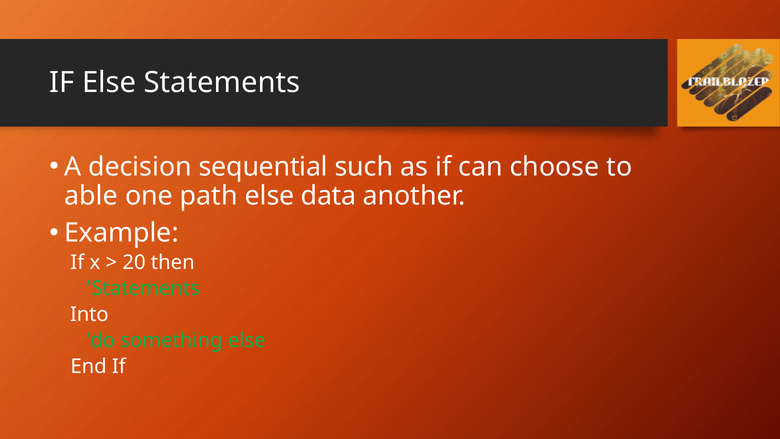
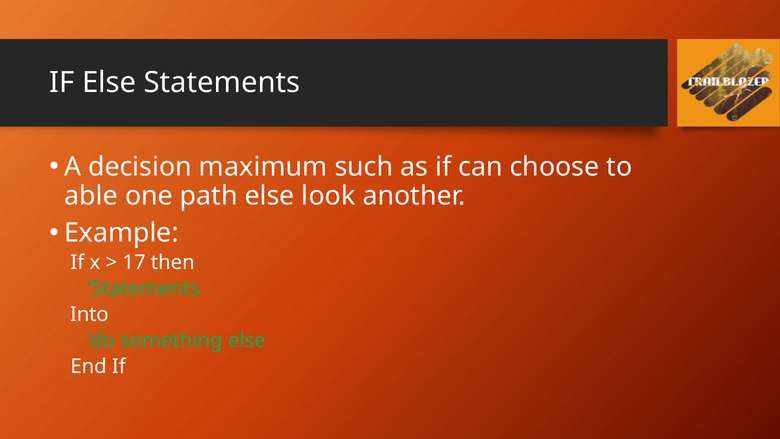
sequential: sequential -> maximum
data: data -> look
20: 20 -> 17
